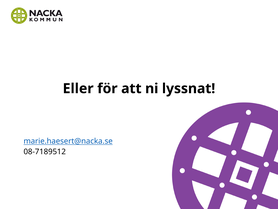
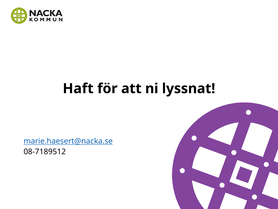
Eller: Eller -> Haft
